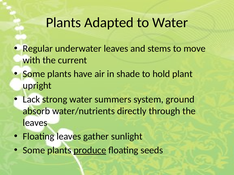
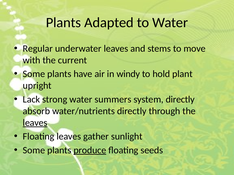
shade: shade -> windy
system ground: ground -> directly
leaves at (35, 123) underline: none -> present
